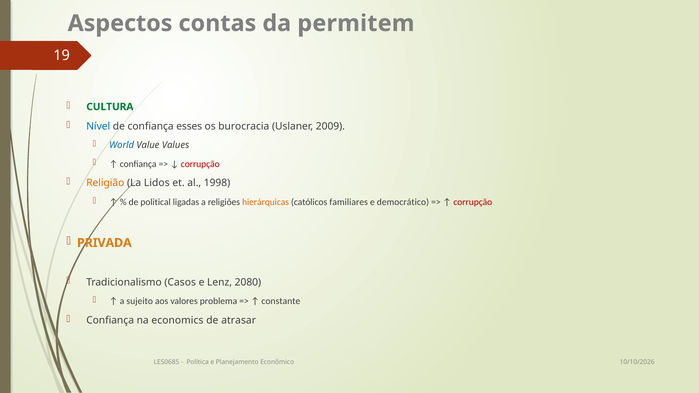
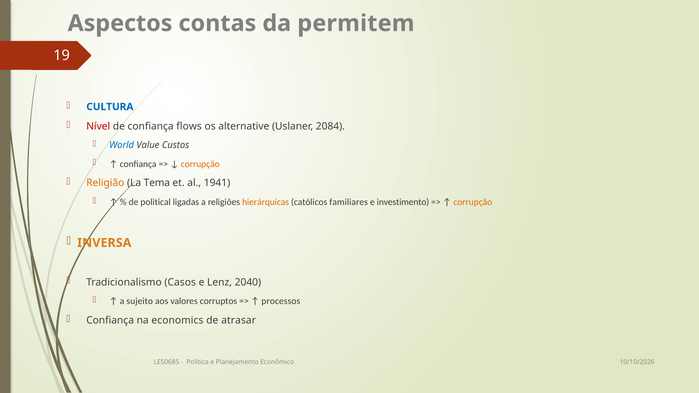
CULTURA colour: green -> blue
Nível colour: blue -> red
esses: esses -> flows
burocracia: burocracia -> alternative
2009: 2009 -> 2084
Values: Values -> Custos
corrupção at (200, 164) colour: red -> orange
Lidos: Lidos -> Tema
1998: 1998 -> 1941
democrático: democrático -> investimento
corrupção at (473, 202) colour: red -> orange
PRIVADA: PRIVADA -> INVERSA
2080: 2080 -> 2040
problema: problema -> corruptos
constante: constante -> processos
